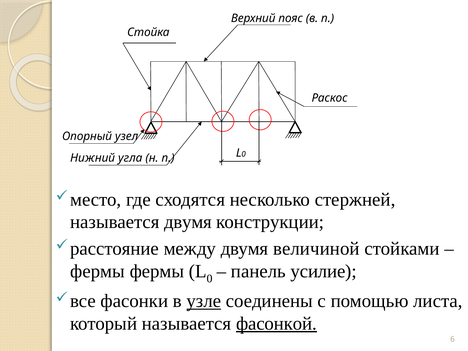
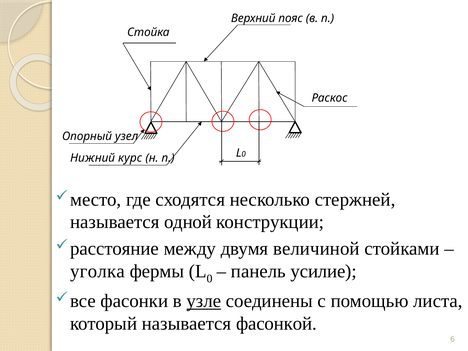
угла: угла -> курс
называется двумя: двумя -> одной
фермы at (98, 271): фермы -> уголка
фасонкой underline: present -> none
